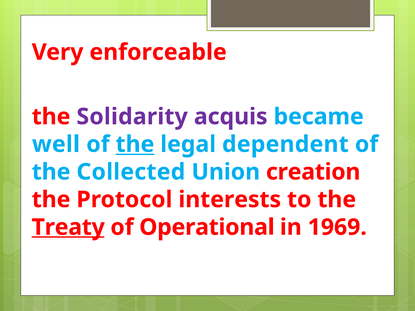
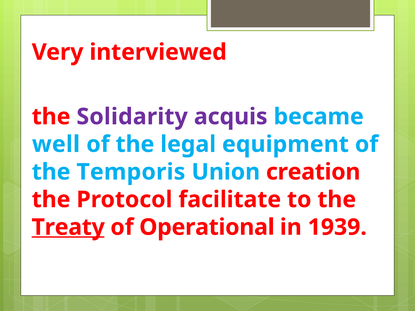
enforceable: enforceable -> interviewed
the at (135, 144) underline: present -> none
dependent: dependent -> equipment
Collected: Collected -> Temporis
interests: interests -> facilitate
1969: 1969 -> 1939
